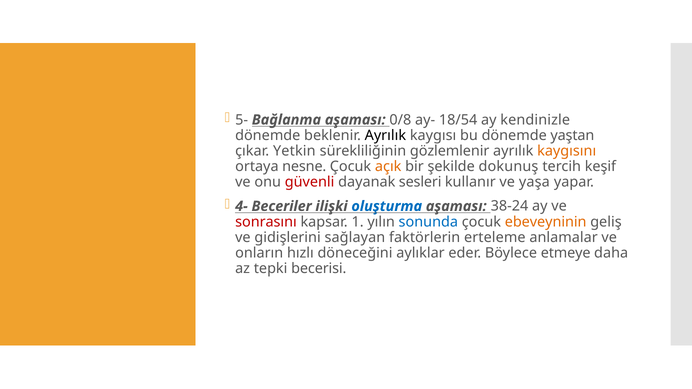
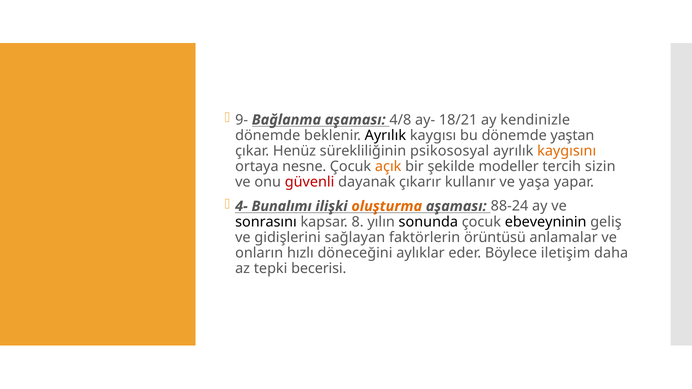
5-: 5- -> 9-
0/8: 0/8 -> 4/8
18/54: 18/54 -> 18/21
Yetkin: Yetkin -> Henüz
gözlemlenir: gözlemlenir -> psikososyal
dokunuş: dokunuş -> modeller
keşif: keşif -> sizin
sesleri: sesleri -> çıkarır
Beceriler: Beceriler -> Bunalımı
oluşturma colour: blue -> orange
38-24: 38-24 -> 88-24
sonrasını colour: red -> black
1: 1 -> 8
sonunda colour: blue -> black
ebeveyninin colour: orange -> black
erteleme: erteleme -> örüntüsü
etmeye: etmeye -> iletişim
